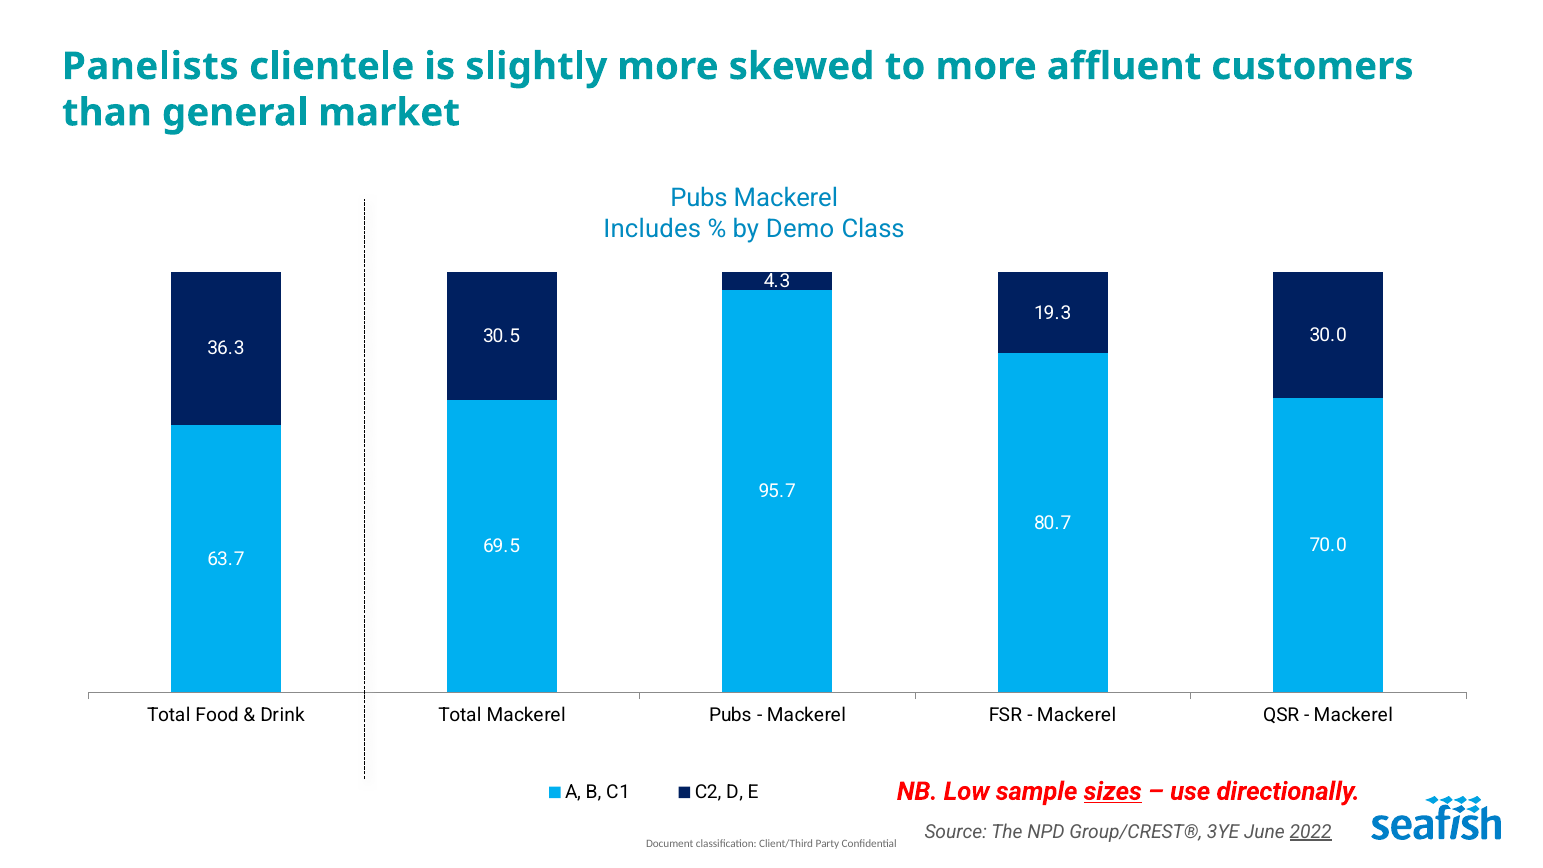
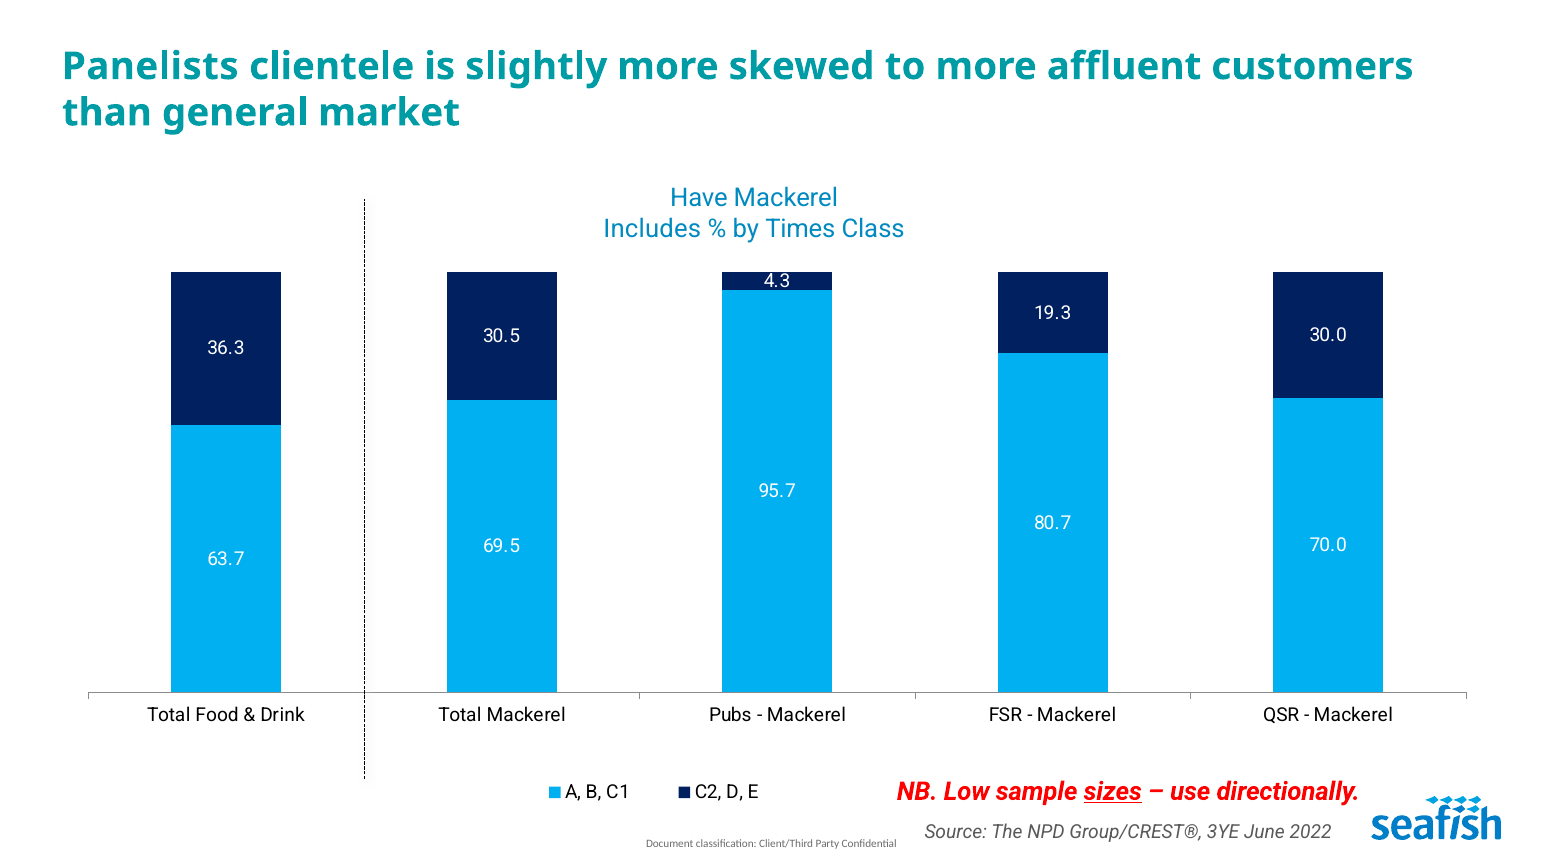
Pubs at (699, 198): Pubs -> Have
Demo: Demo -> Times
2022 underline: present -> none
